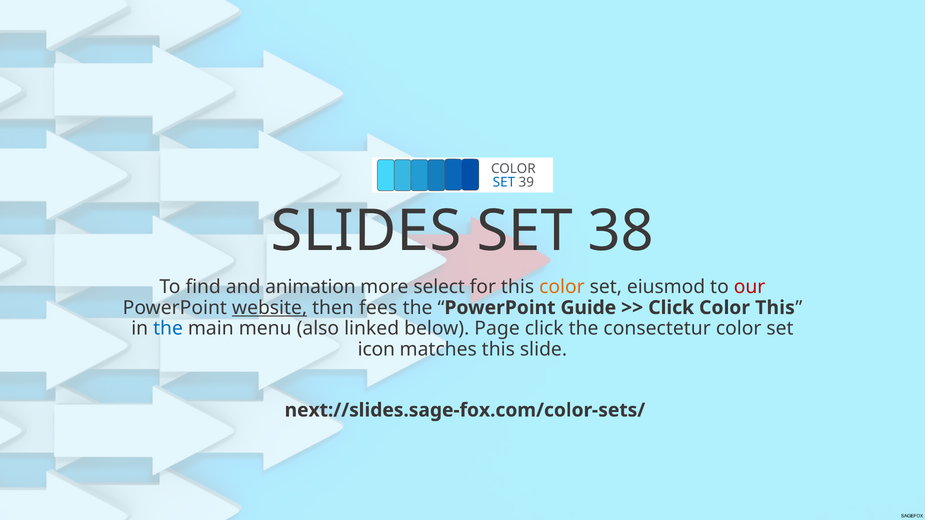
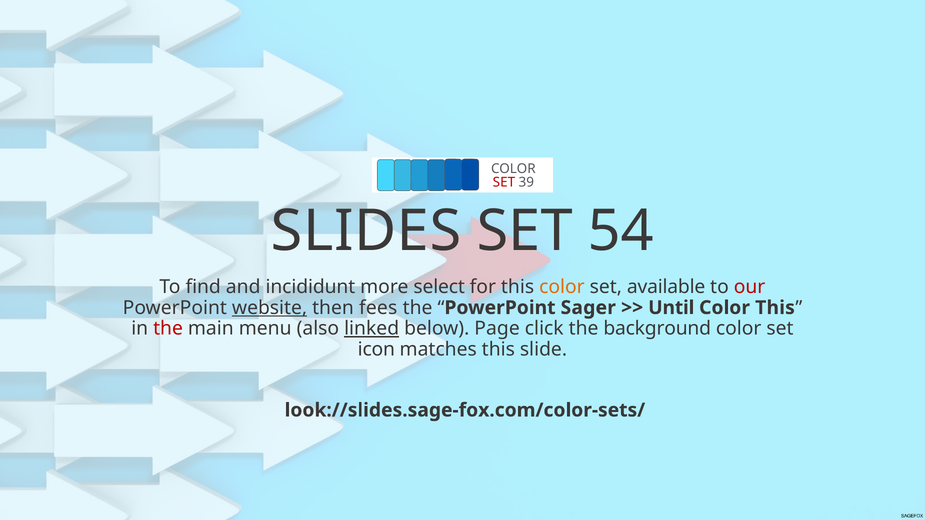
SET at (504, 182) colour: blue -> red
38: 38 -> 54
animation: animation -> incididunt
eiusmod: eiusmod -> available
Guide: Guide -> Sager
Click at (671, 308): Click -> Until
the at (168, 329) colour: blue -> red
linked underline: none -> present
consectetur: consectetur -> background
next://slides.sage-fox.com/color-sets/: next://slides.sage-fox.com/color-sets/ -> look://slides.sage-fox.com/color-sets/
